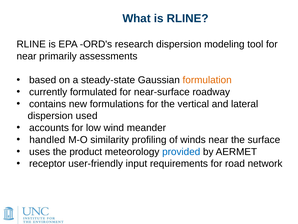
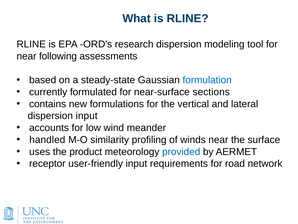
primarily: primarily -> following
formulation colour: orange -> blue
roadway: roadway -> sections
dispersion used: used -> input
